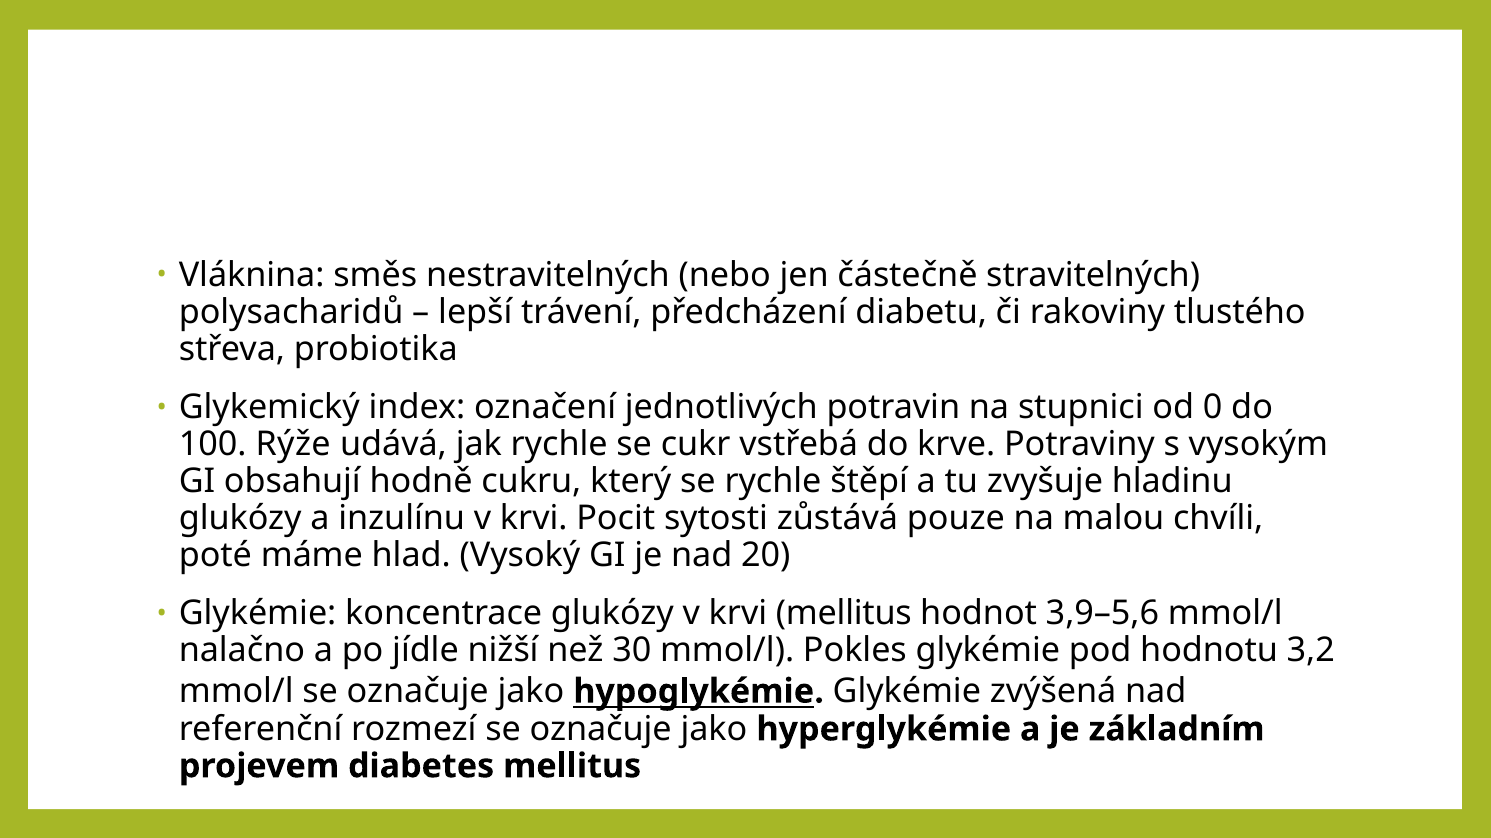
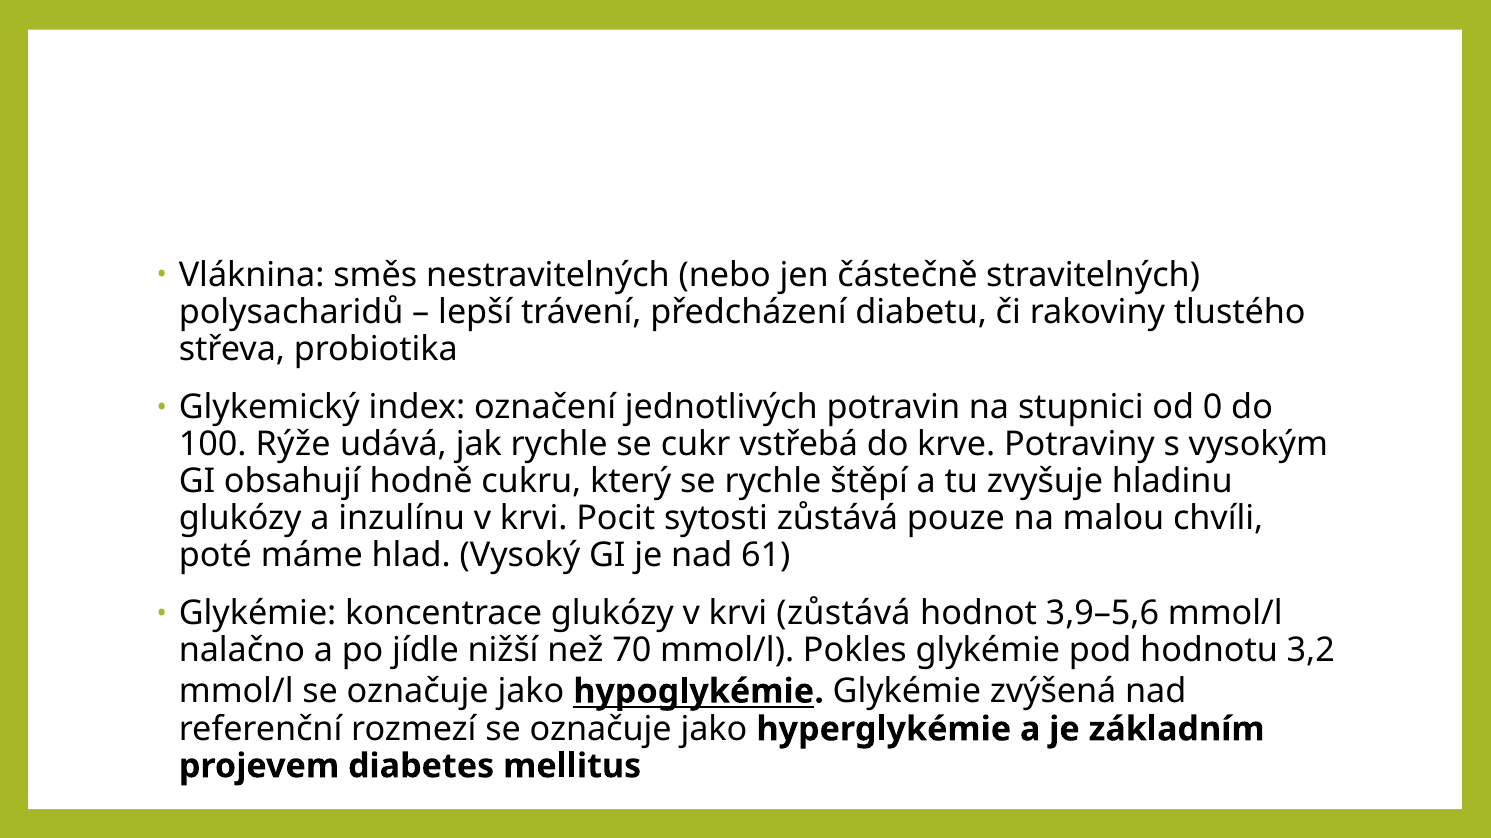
20: 20 -> 61
krvi mellitus: mellitus -> zůstává
30: 30 -> 70
